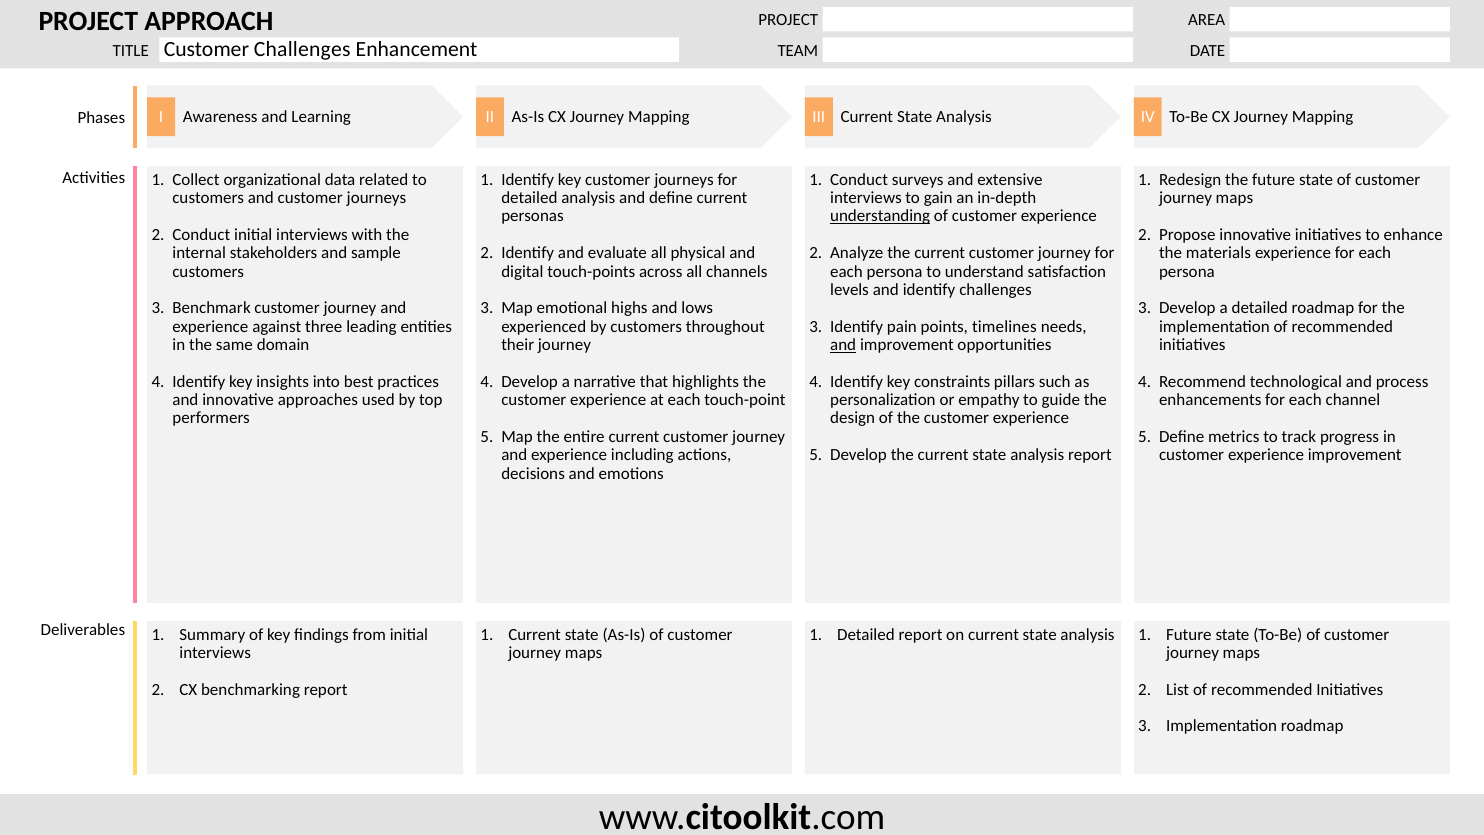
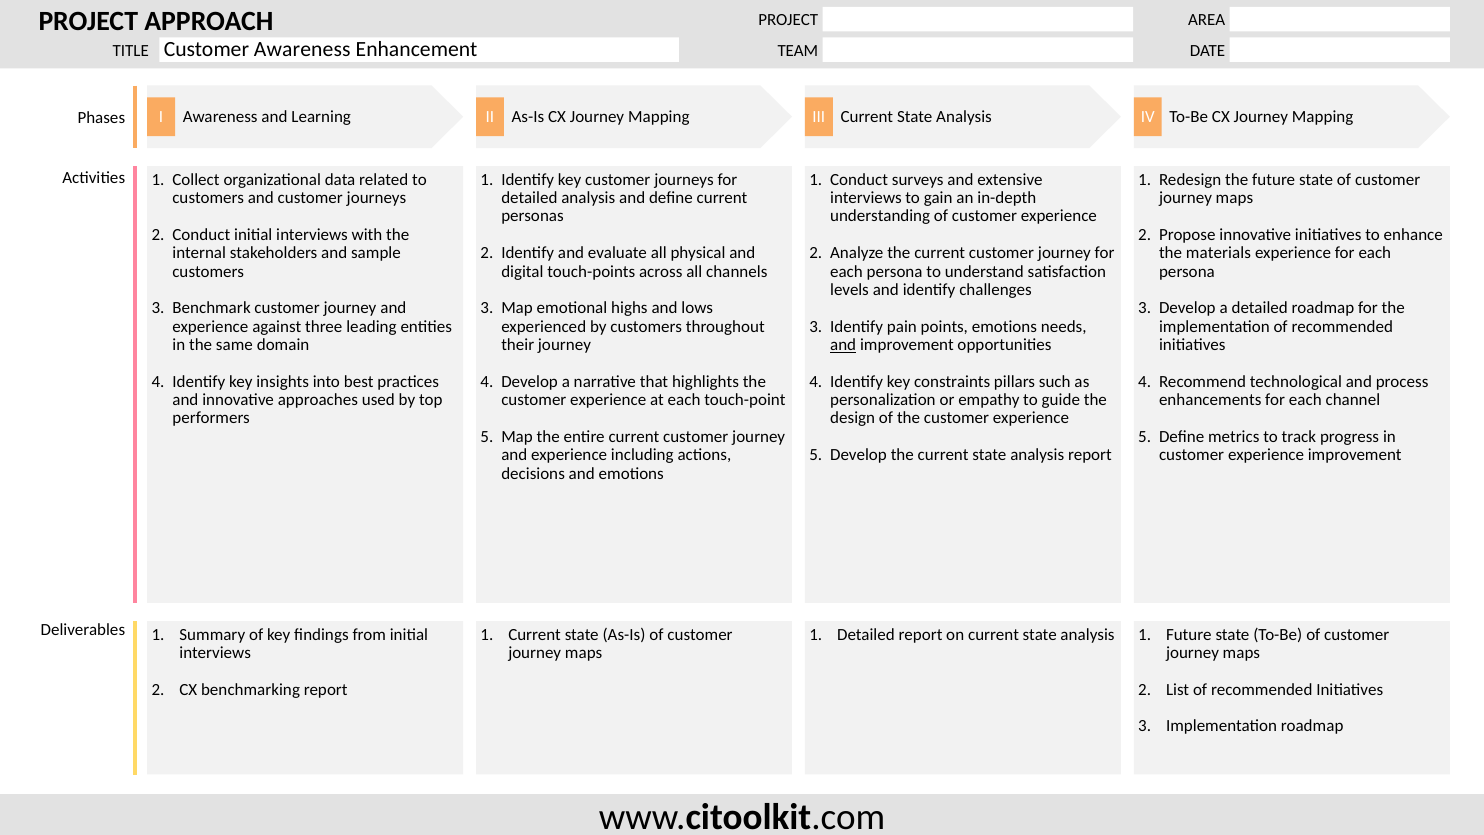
Customer Challenges: Challenges -> Awareness
understanding underline: present -> none
points timelines: timelines -> emotions
